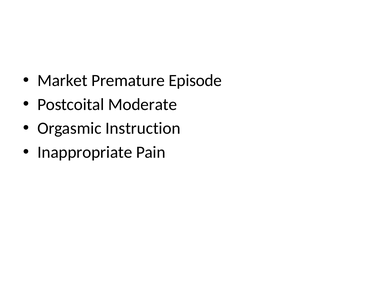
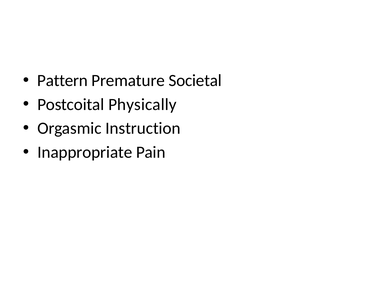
Market: Market -> Pattern
Episode: Episode -> Societal
Moderate: Moderate -> Physically
